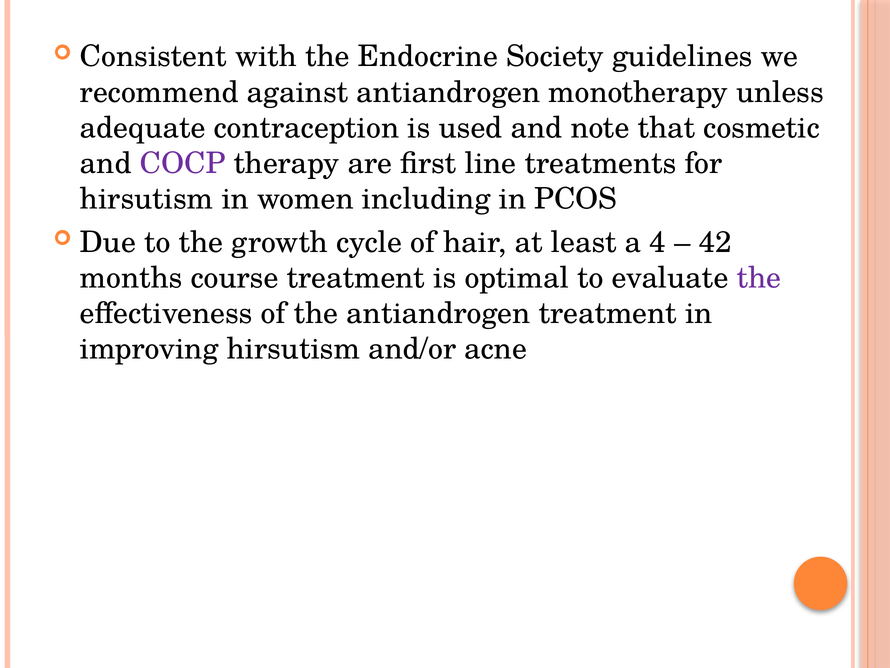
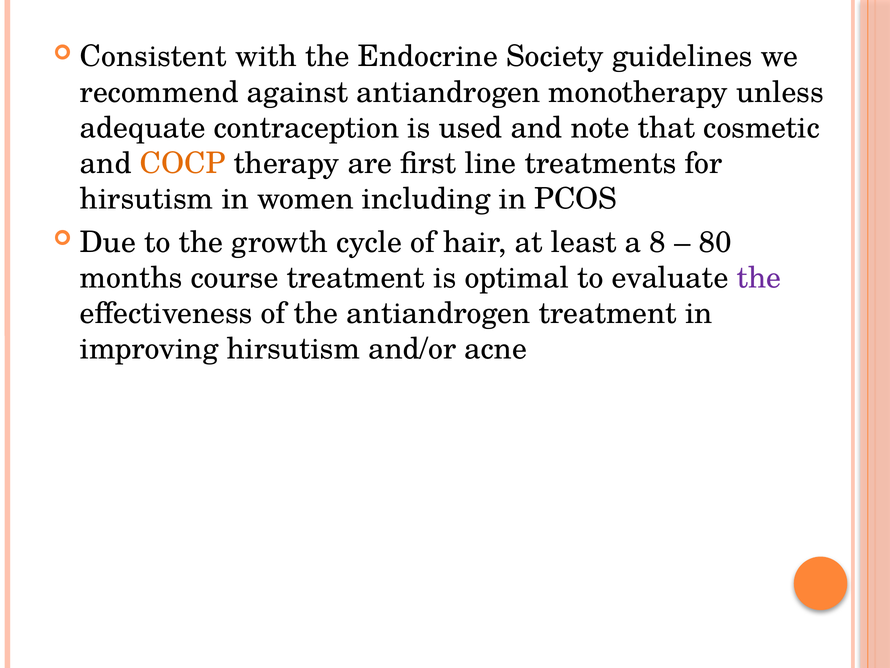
COCP colour: purple -> orange
4: 4 -> 8
42: 42 -> 80
